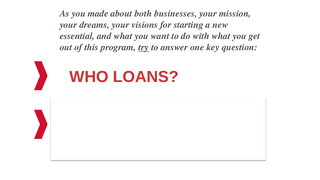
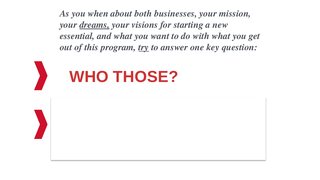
made: made -> when
dreams underline: none -> present
LOANS: LOANS -> THOSE
